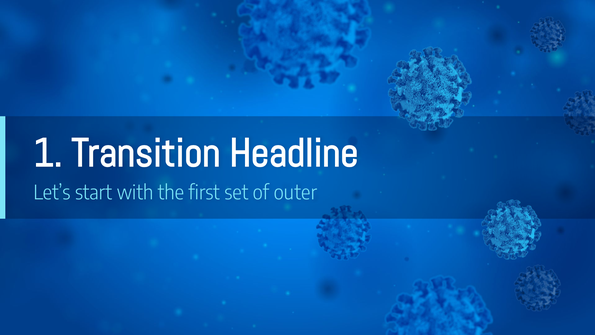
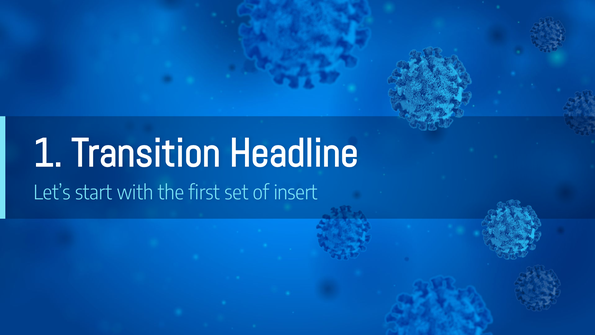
outer: outer -> insert
